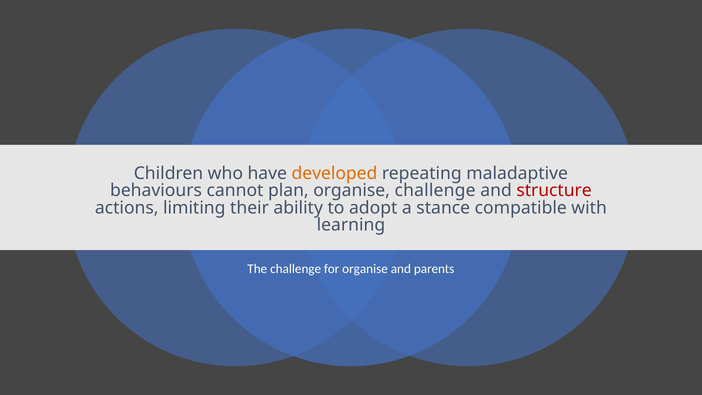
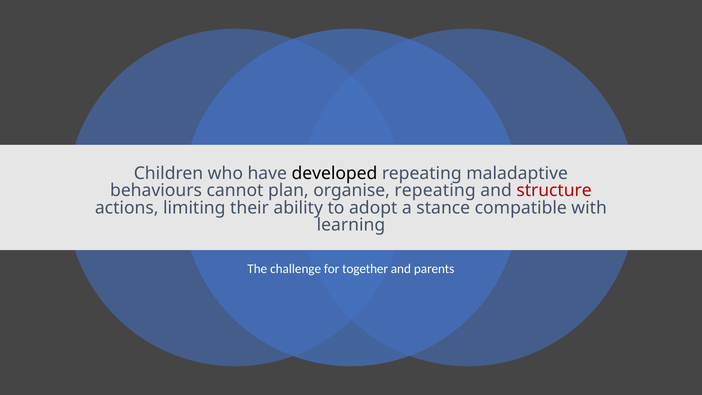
developed colour: orange -> black
organise challenge: challenge -> repeating
for organise: organise -> together
